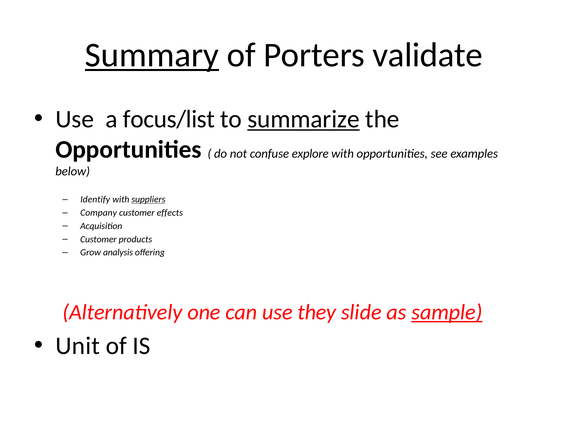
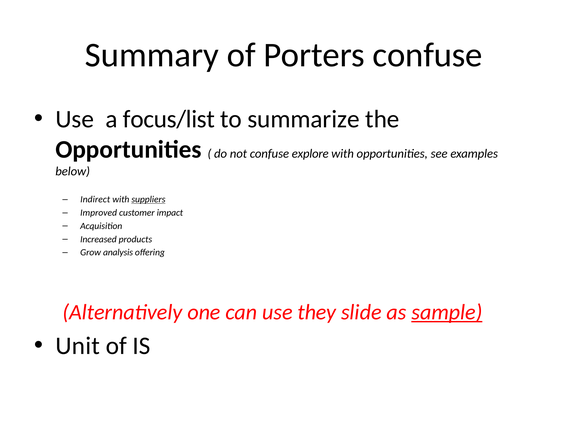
Summary underline: present -> none
Porters validate: validate -> confuse
summarize underline: present -> none
Identify: Identify -> Indirect
Company: Company -> Improved
effects: effects -> impact
Customer at (98, 239): Customer -> Increased
